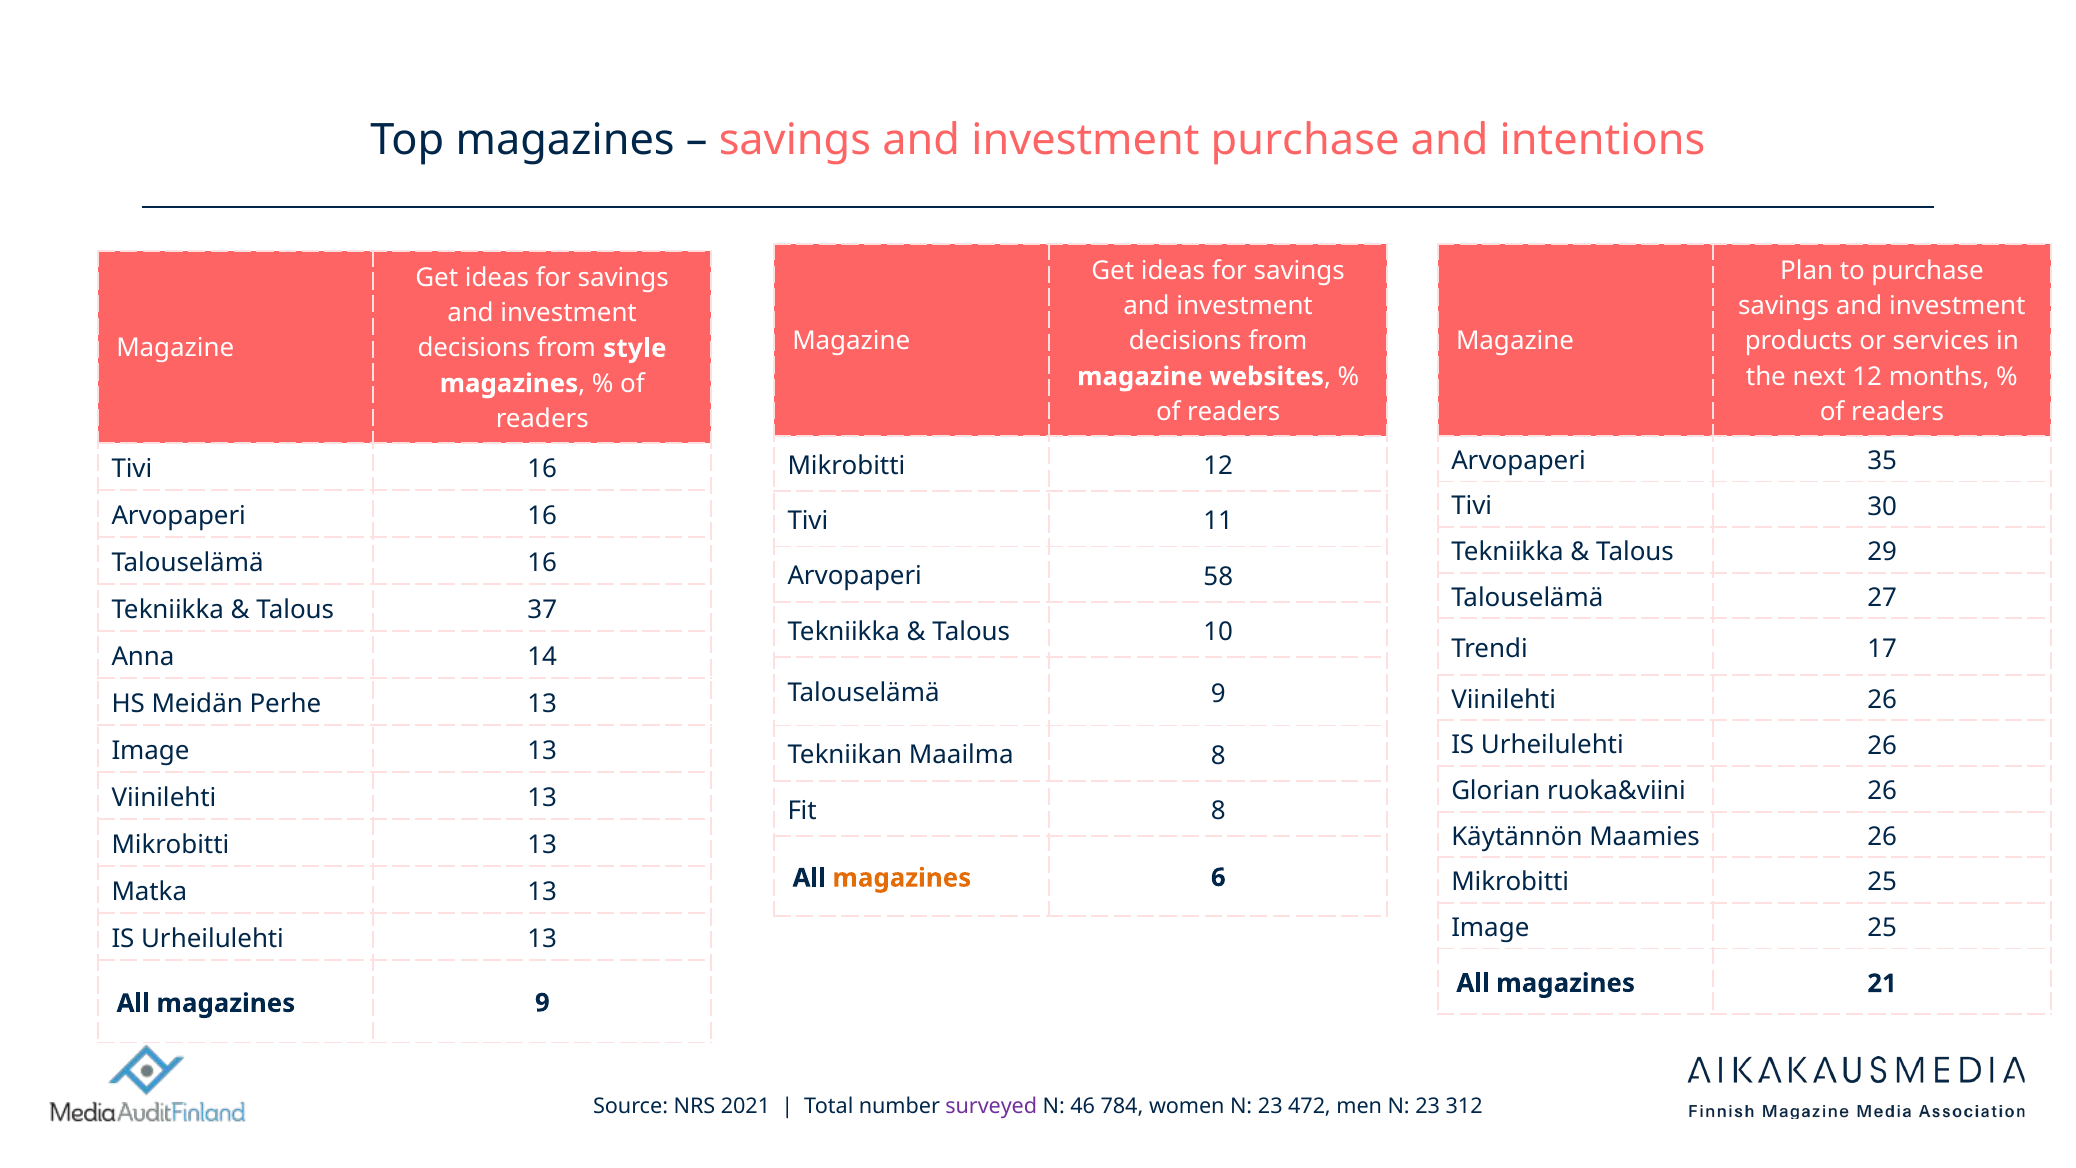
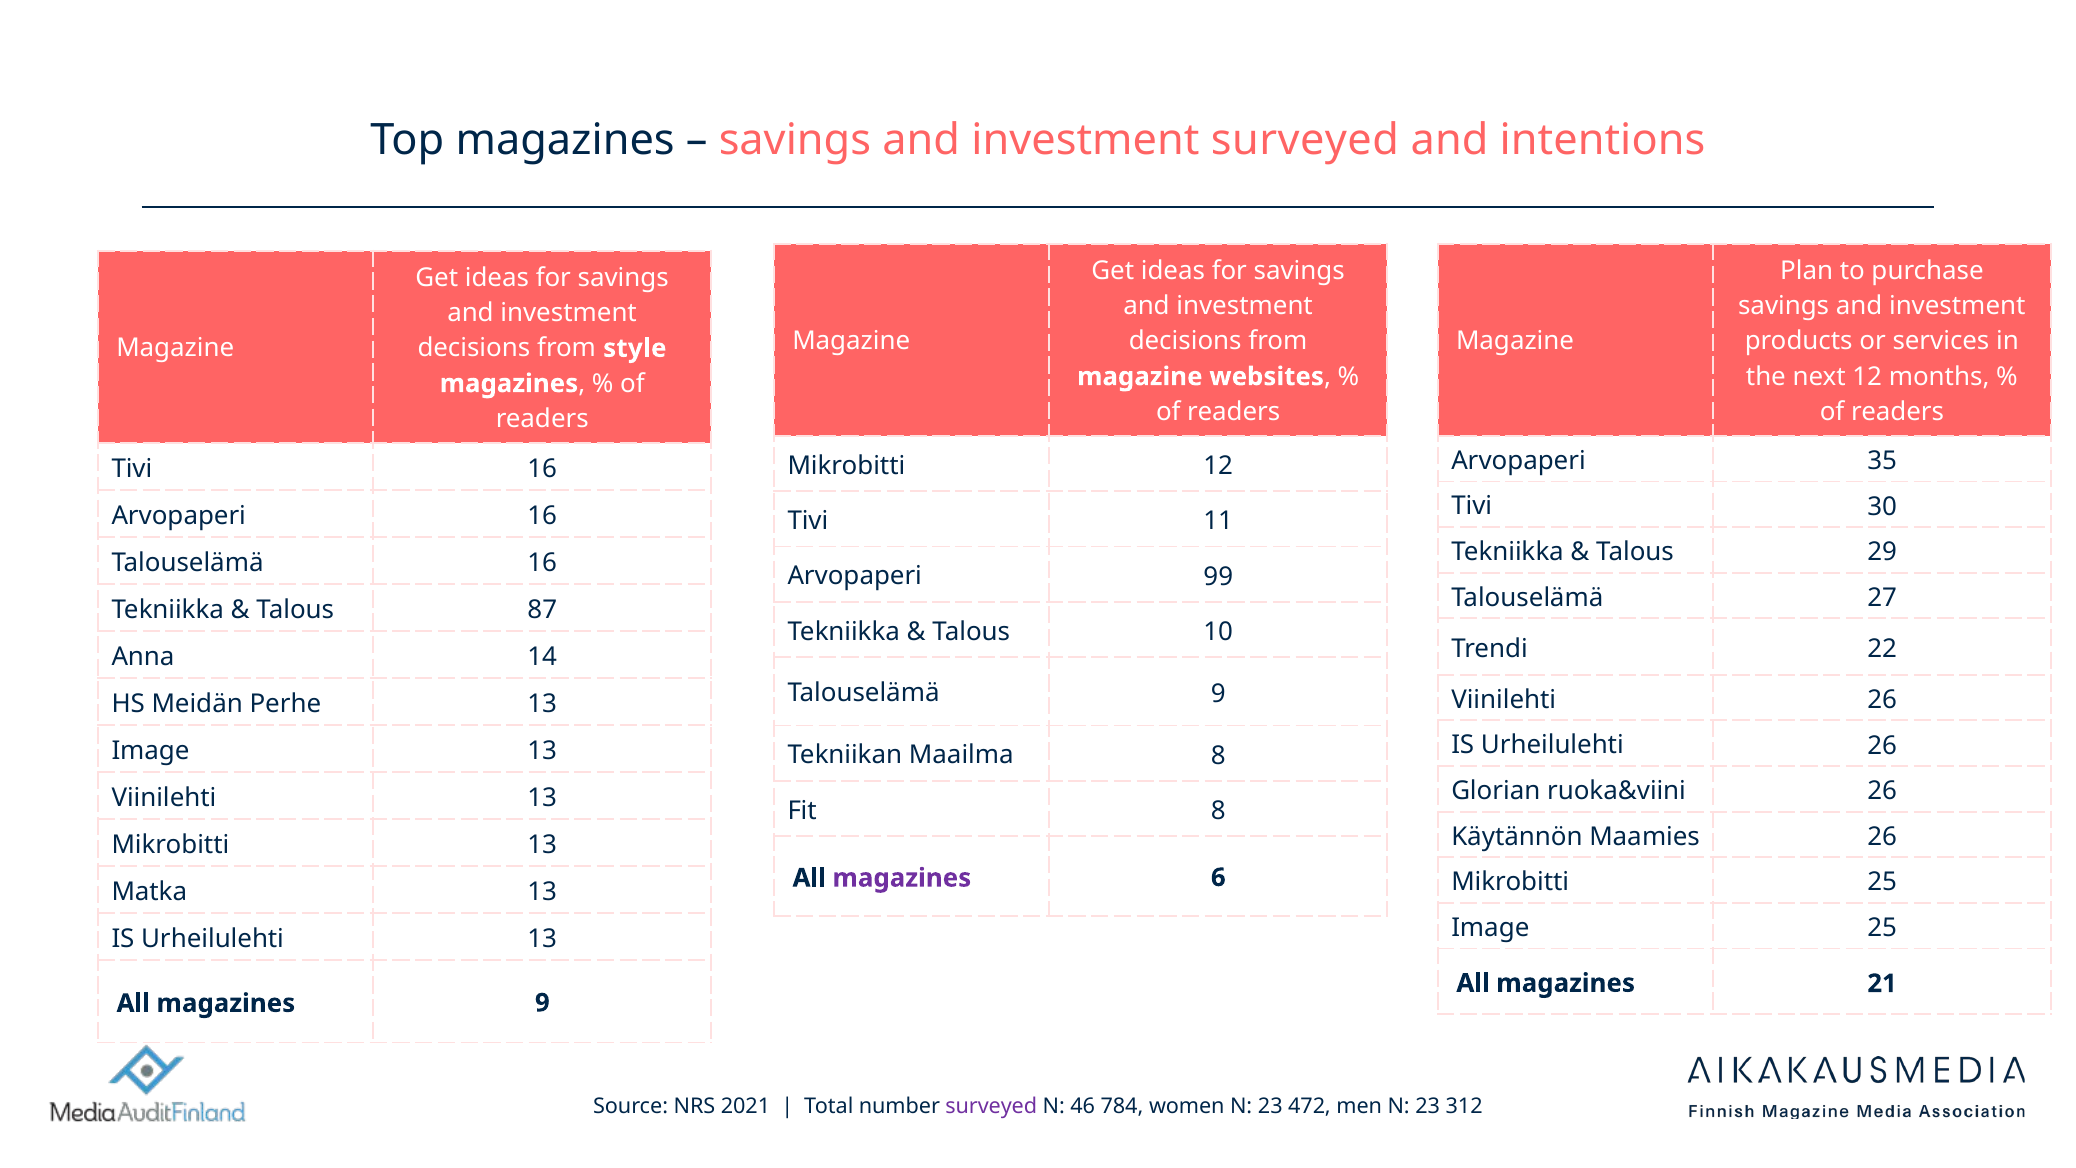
investment purchase: purchase -> surveyed
58: 58 -> 99
37: 37 -> 87
17: 17 -> 22
magazines at (902, 878) colour: orange -> purple
